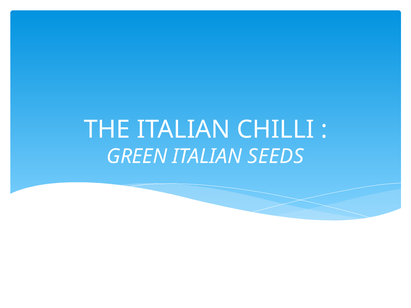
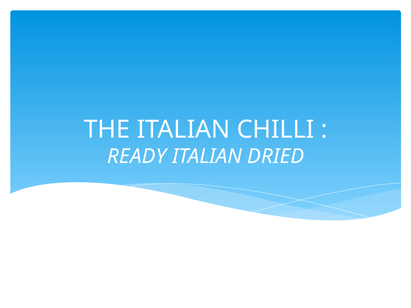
GREEN: GREEN -> READY
SEEDS: SEEDS -> DRIED
